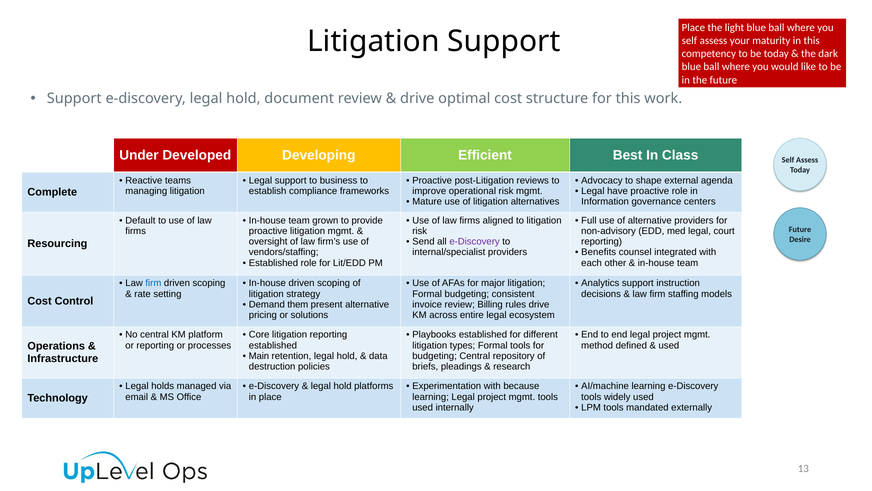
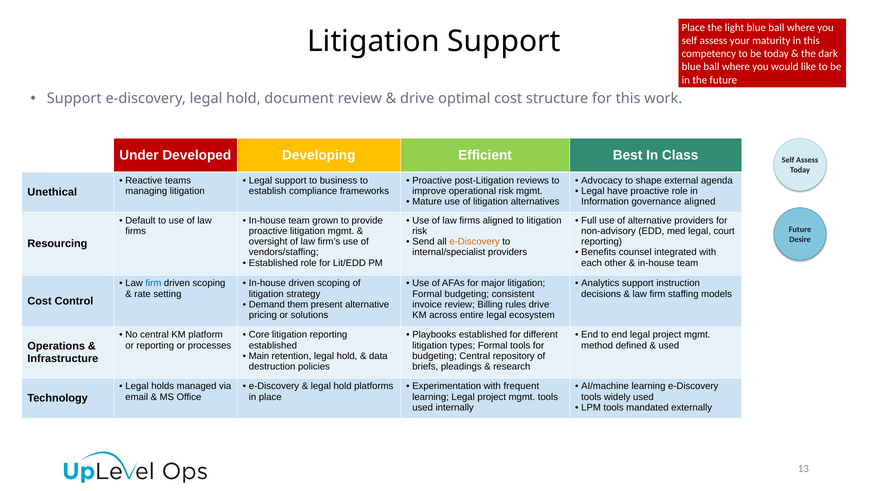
Complete: Complete -> Unethical
governance centers: centers -> aligned
e-Discovery at (475, 241) colour: purple -> orange
because: because -> frequent
